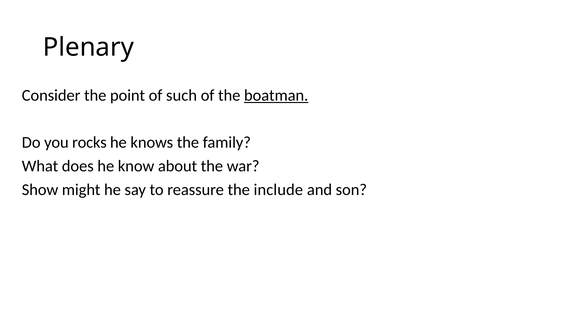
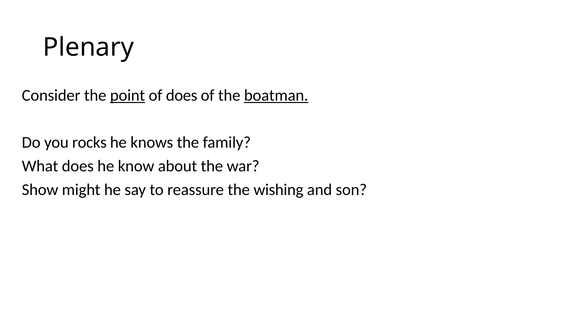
point underline: none -> present
of such: such -> does
include: include -> wishing
